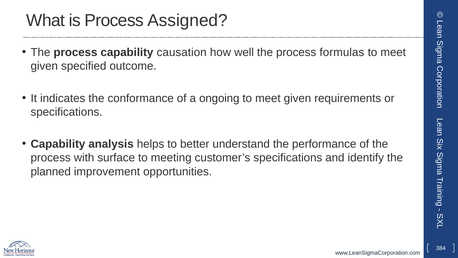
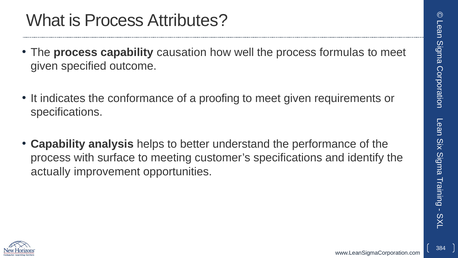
Assigned: Assigned -> Attributes
ongoing: ongoing -> proofing
planned: planned -> actually
